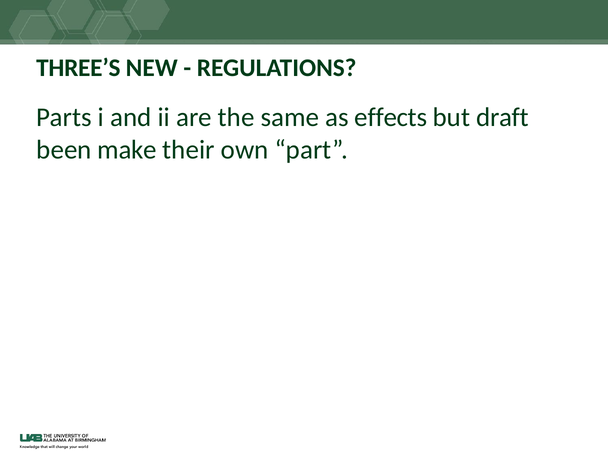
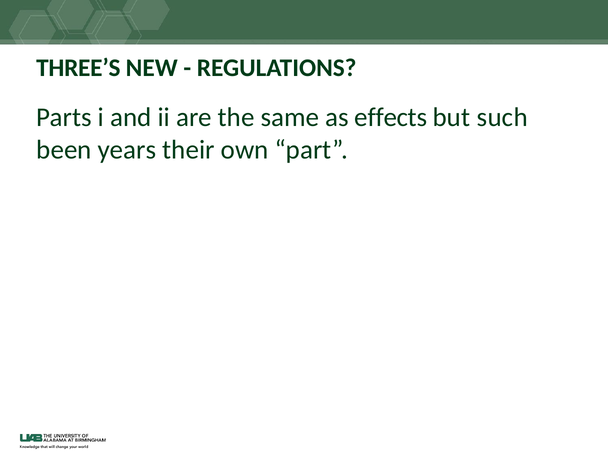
draft: draft -> such
make: make -> years
